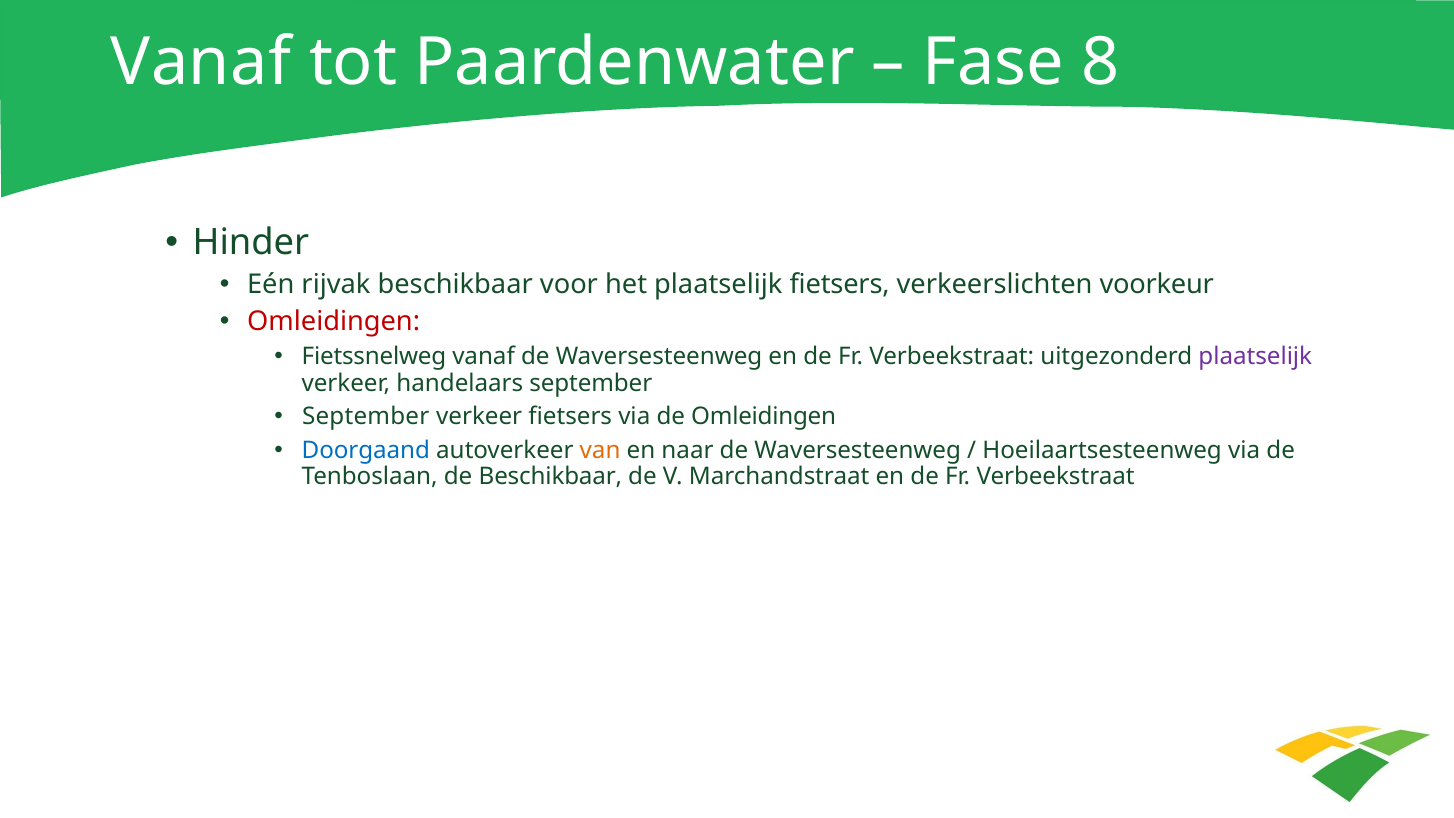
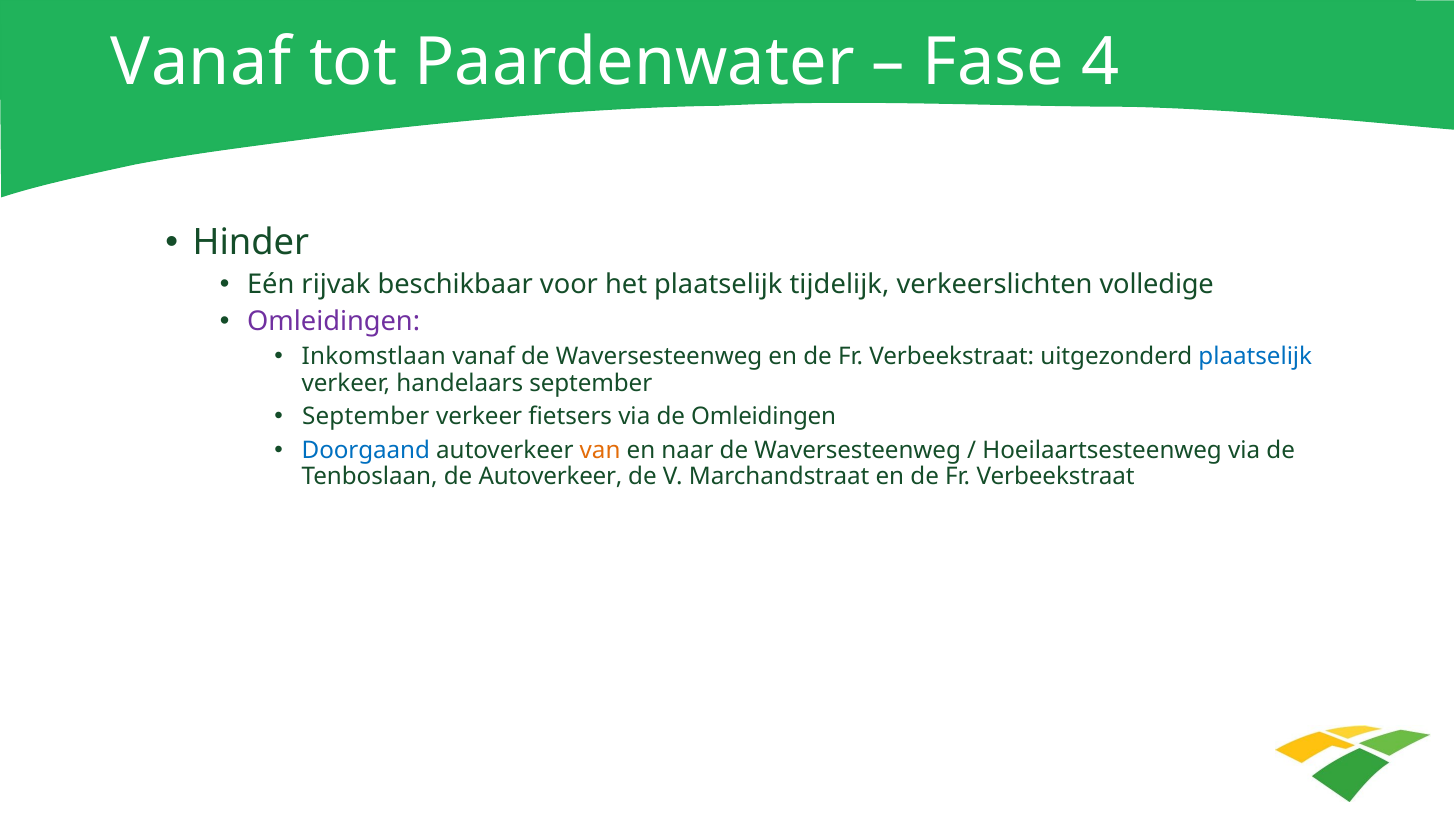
8: 8 -> 4
plaatselijk fietsers: fietsers -> tijdelijk
voorkeur: voorkeur -> volledige
Omleidingen at (334, 322) colour: red -> purple
Fietssnelweg: Fietssnelweg -> Inkomstlaan
plaatselijk at (1255, 357) colour: purple -> blue
de Beschikbaar: Beschikbaar -> Autoverkeer
